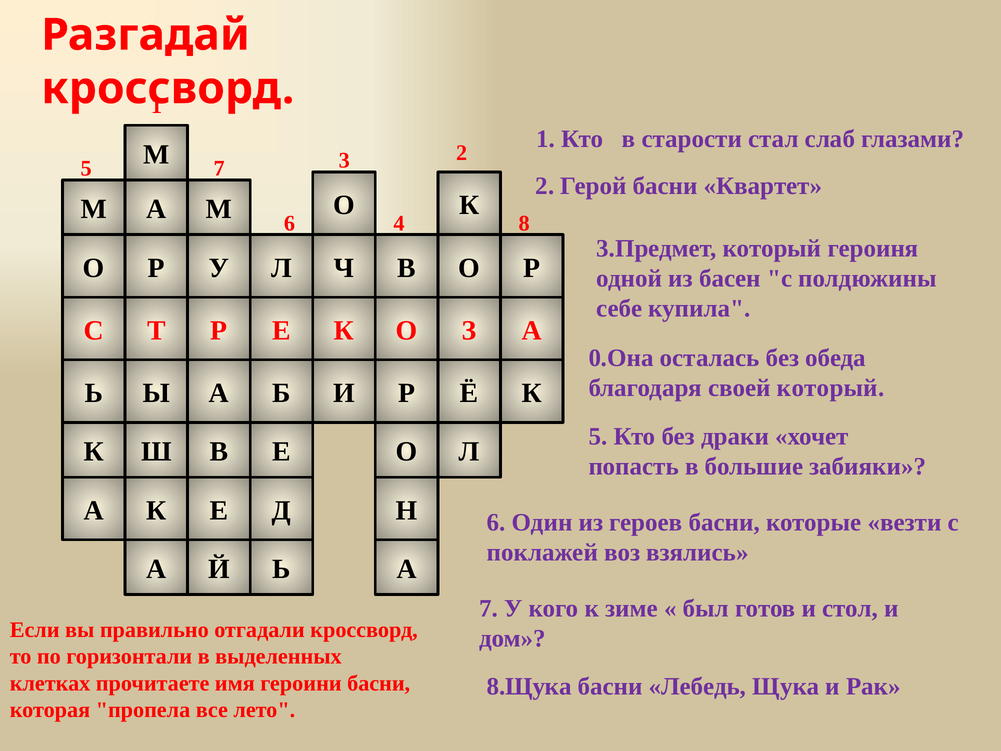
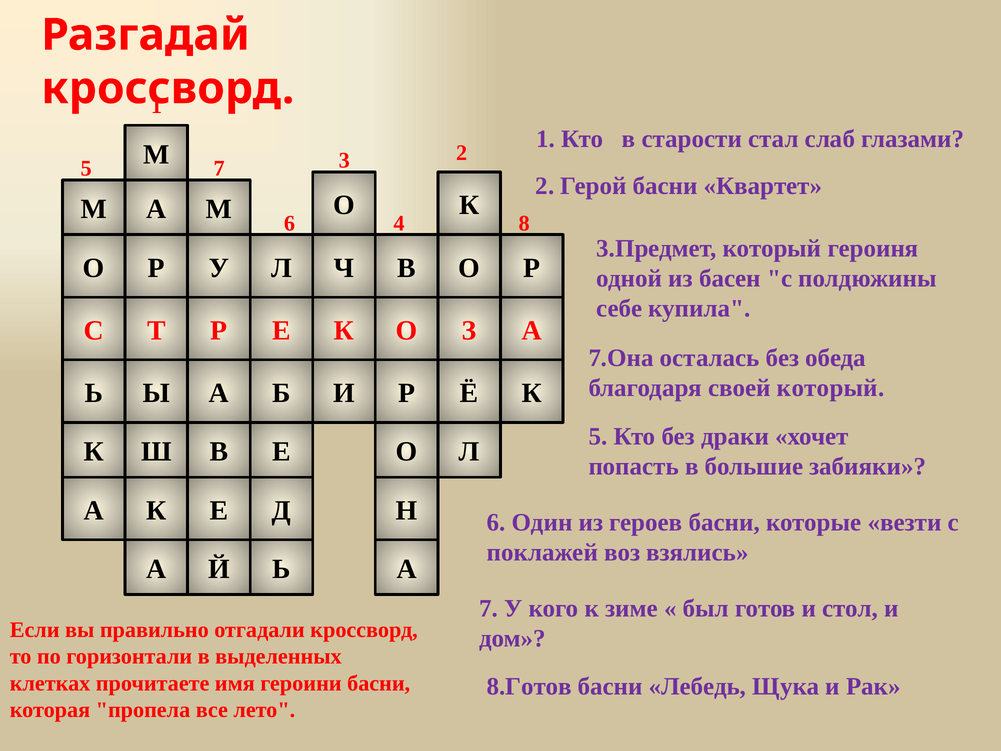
0.Она: 0.Она -> 7.Она
8.Щука: 8.Щука -> 8.Готов
